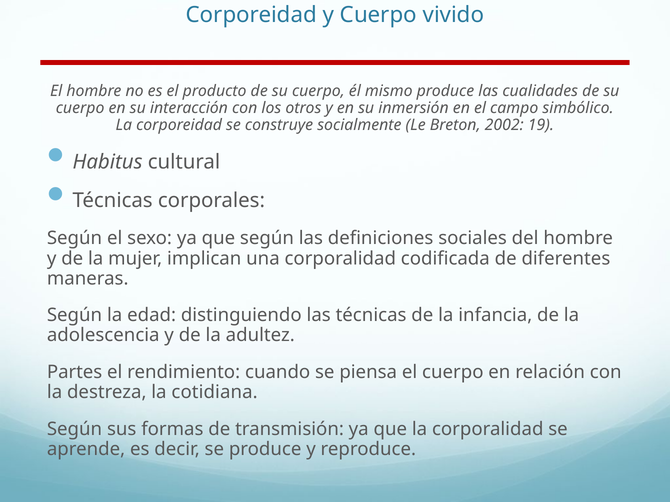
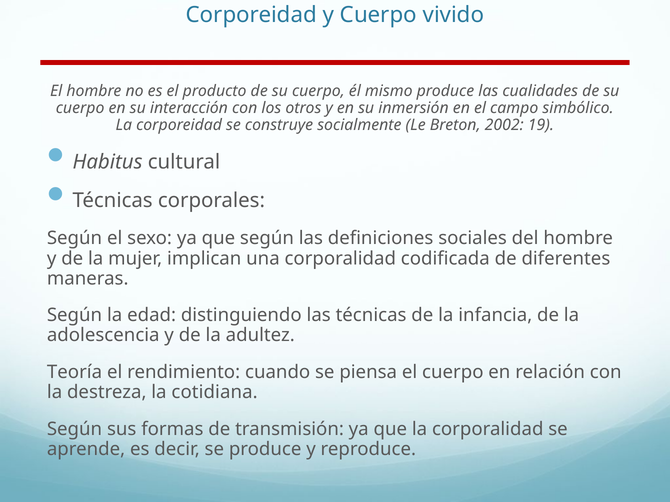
Partes: Partes -> Teoría
